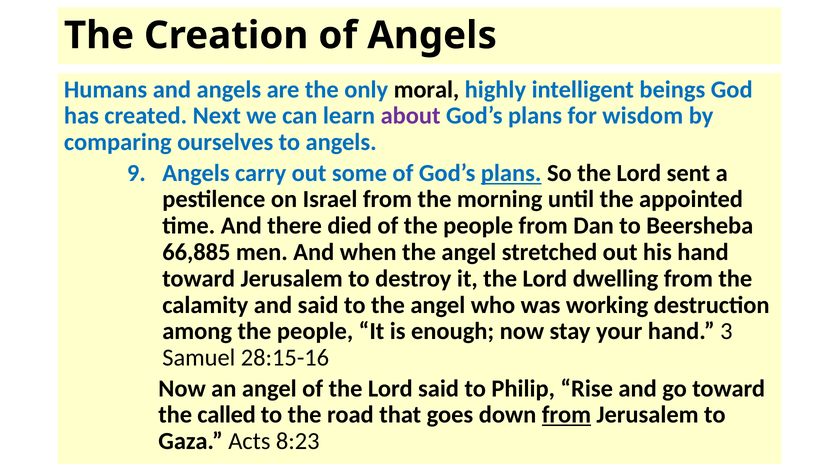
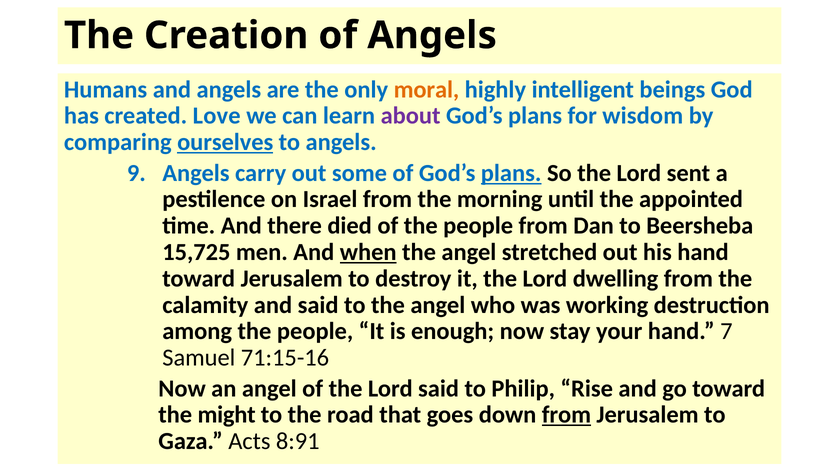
moral colour: black -> orange
Next: Next -> Love
ourselves underline: none -> present
66,885: 66,885 -> 15,725
when underline: none -> present
3: 3 -> 7
28:15-16: 28:15-16 -> 71:15-16
called: called -> might
8:23: 8:23 -> 8:91
